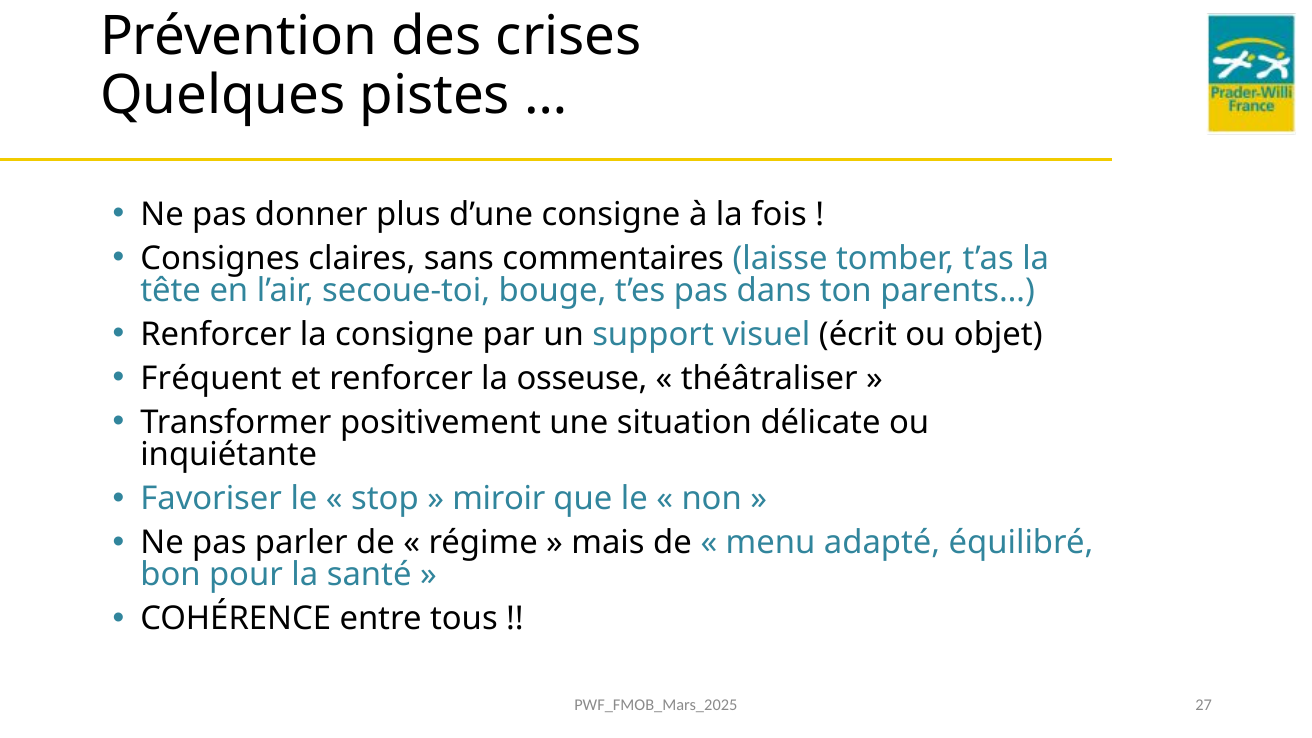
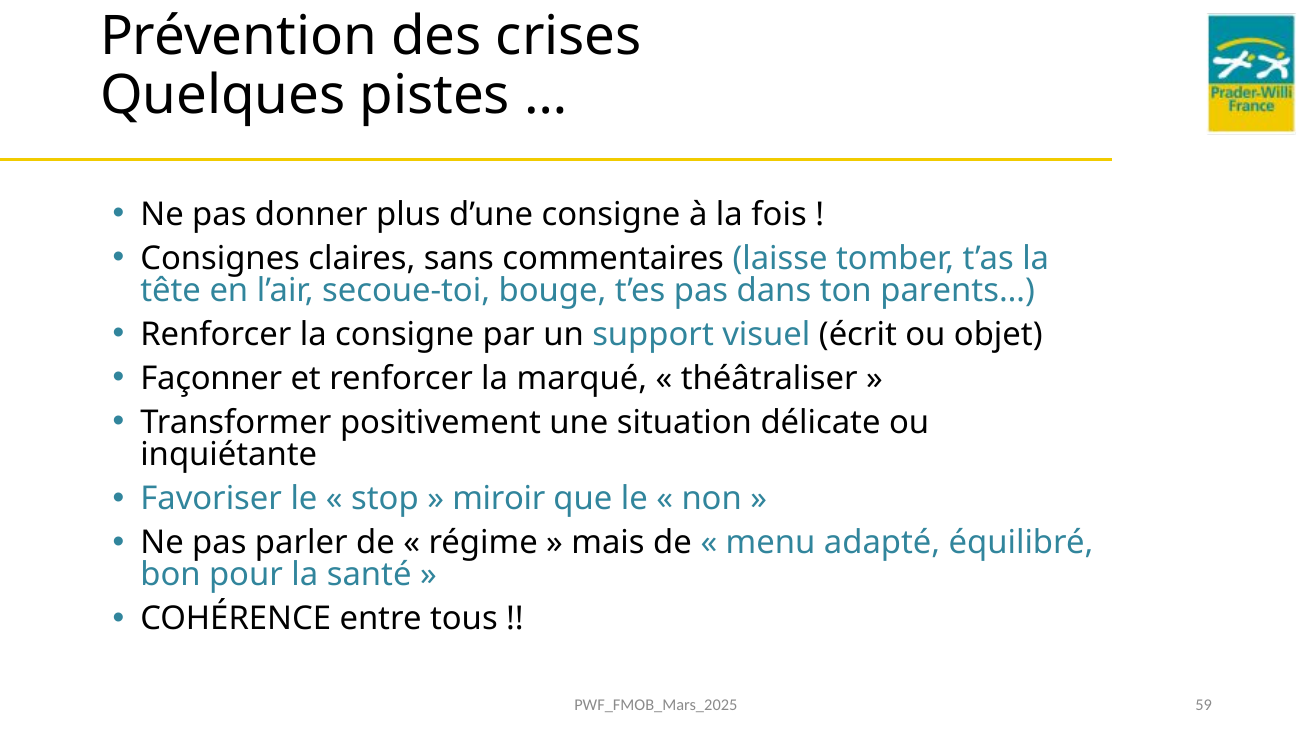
Fréquent: Fréquent -> Façonner
osseuse: osseuse -> marqué
27: 27 -> 59
